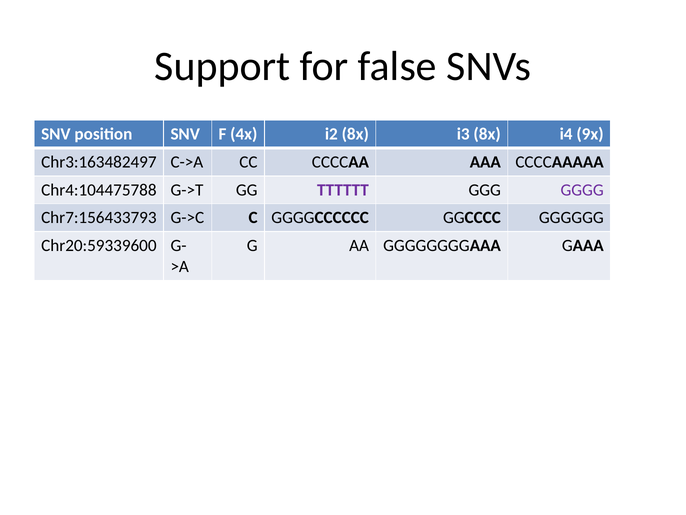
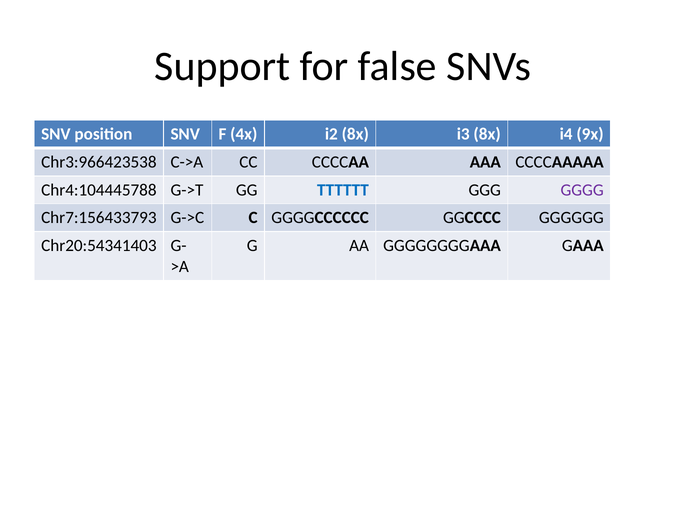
Chr3:163482497: Chr3:163482497 -> Chr3:966423538
Chr4:104475788: Chr4:104475788 -> Chr4:104445788
TTTTTT colour: purple -> blue
Chr20:59339600: Chr20:59339600 -> Chr20:54341403
